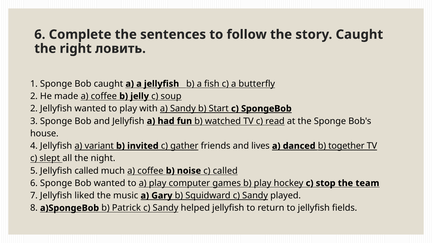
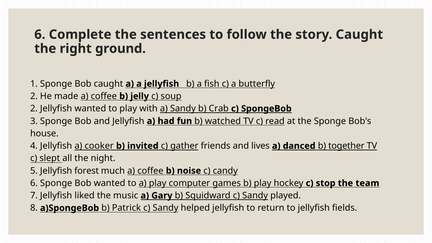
ловить: ловить -> ground
Start: Start -> Crab
variant: variant -> cooker
Jellyfish called: called -> forest
c called: called -> candy
